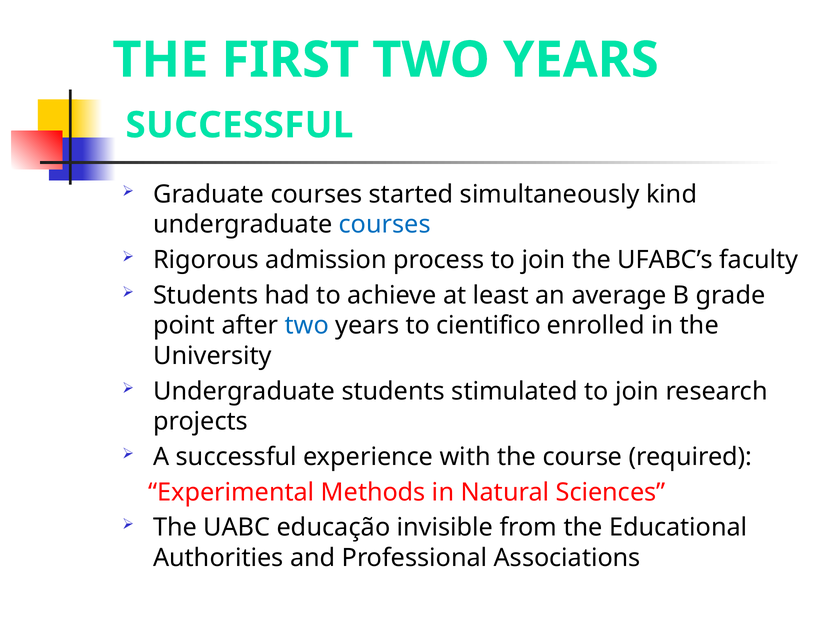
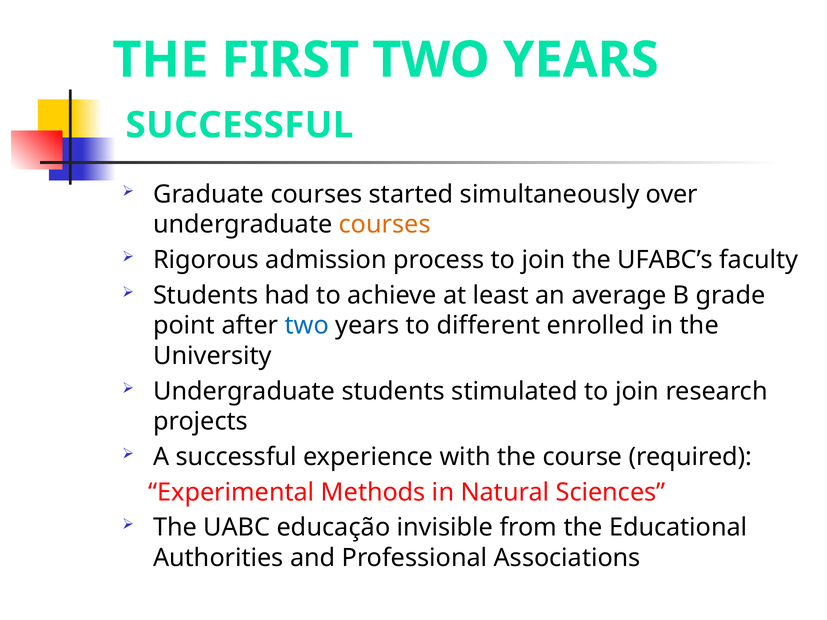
kind: kind -> over
courses at (385, 225) colour: blue -> orange
cientifico: cientifico -> different
